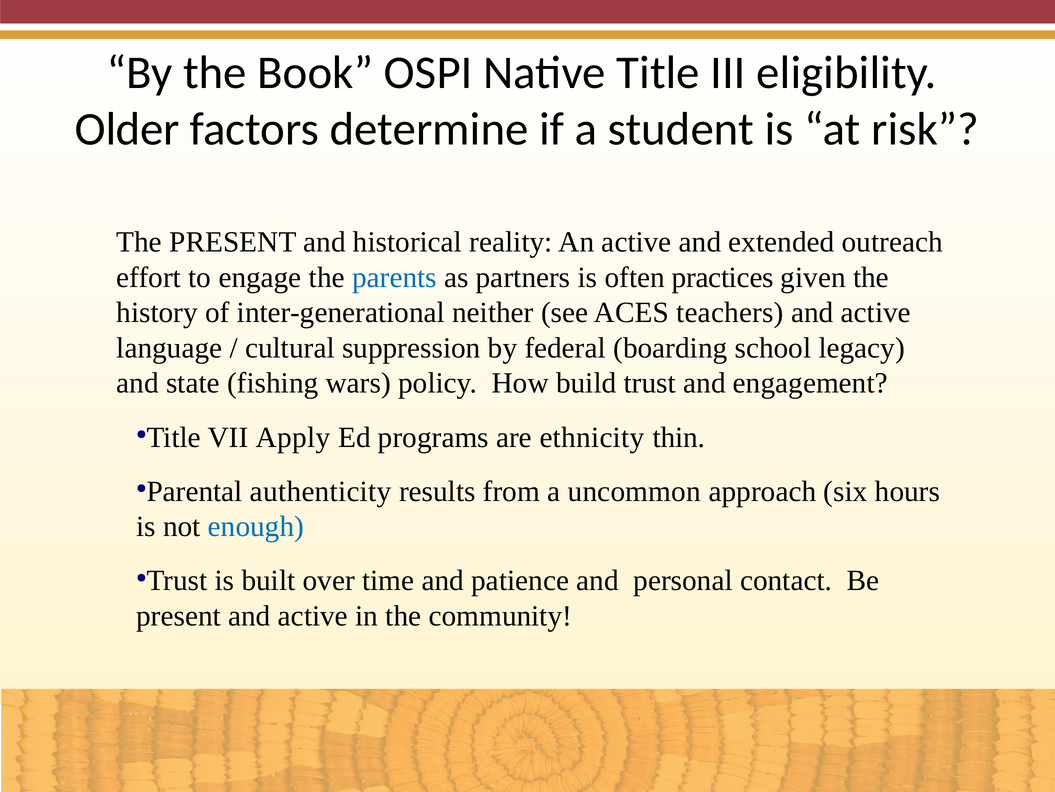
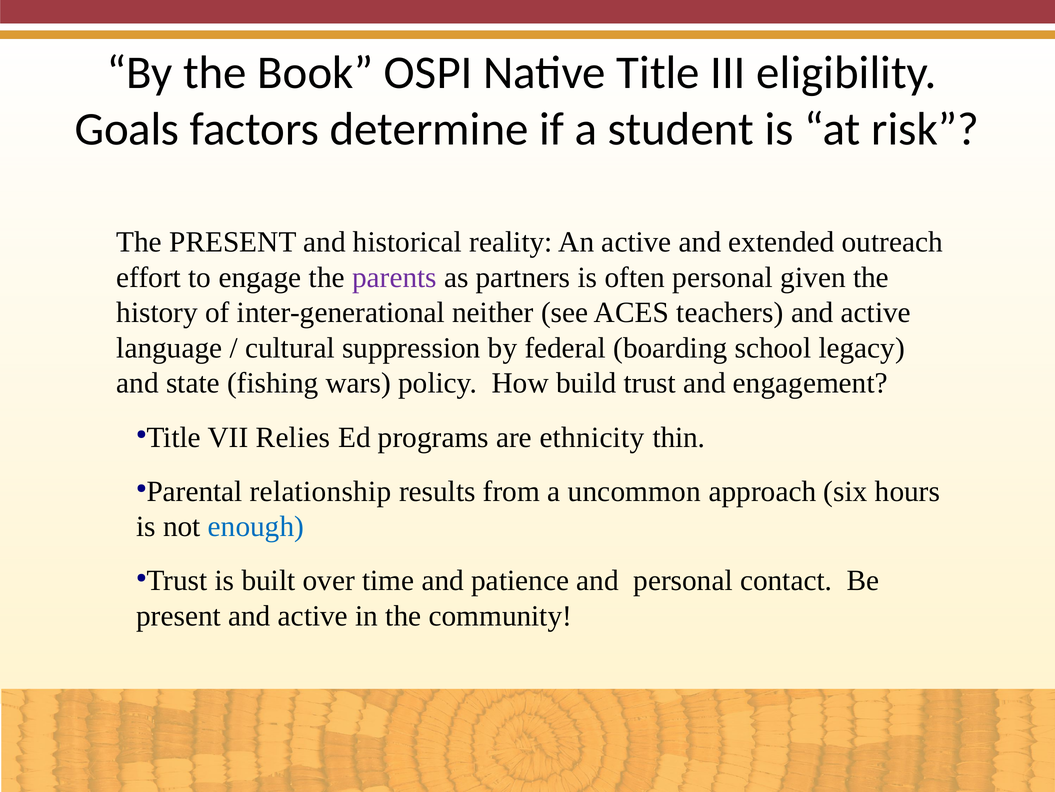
Older: Older -> Goals
parents colour: blue -> purple
often practices: practices -> personal
Apply: Apply -> Relies
authenticity: authenticity -> relationship
